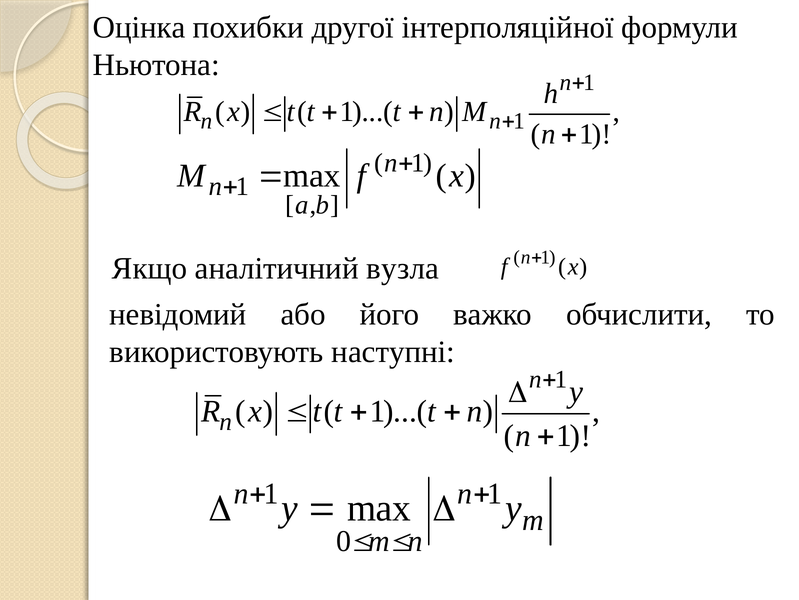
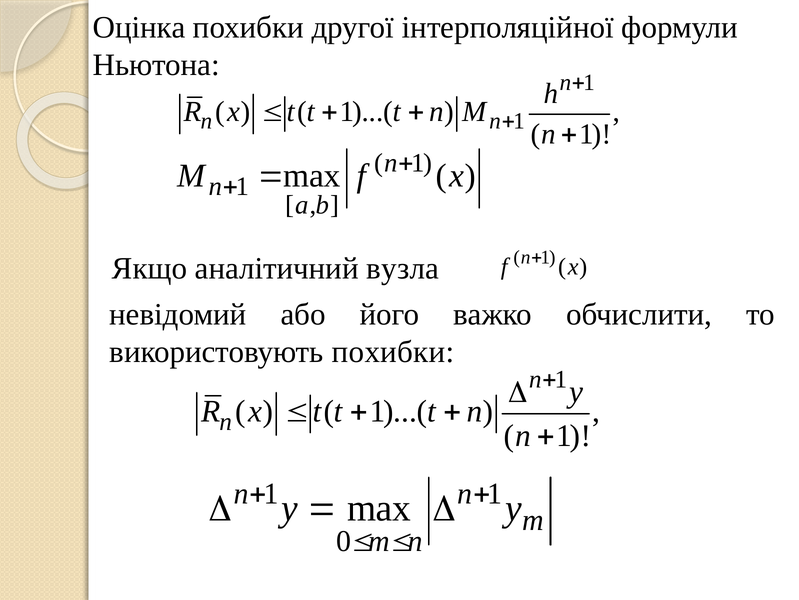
використовують наступні: наступні -> похибки
